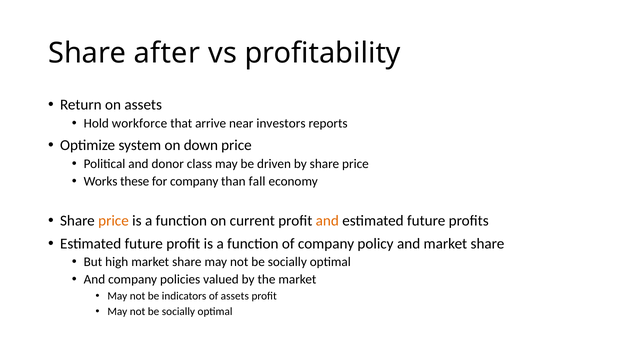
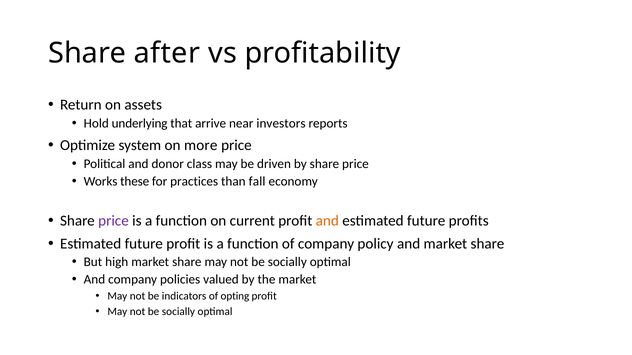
workforce: workforce -> underlying
down: down -> more
for company: company -> practices
price at (113, 221) colour: orange -> purple
of assets: assets -> opting
